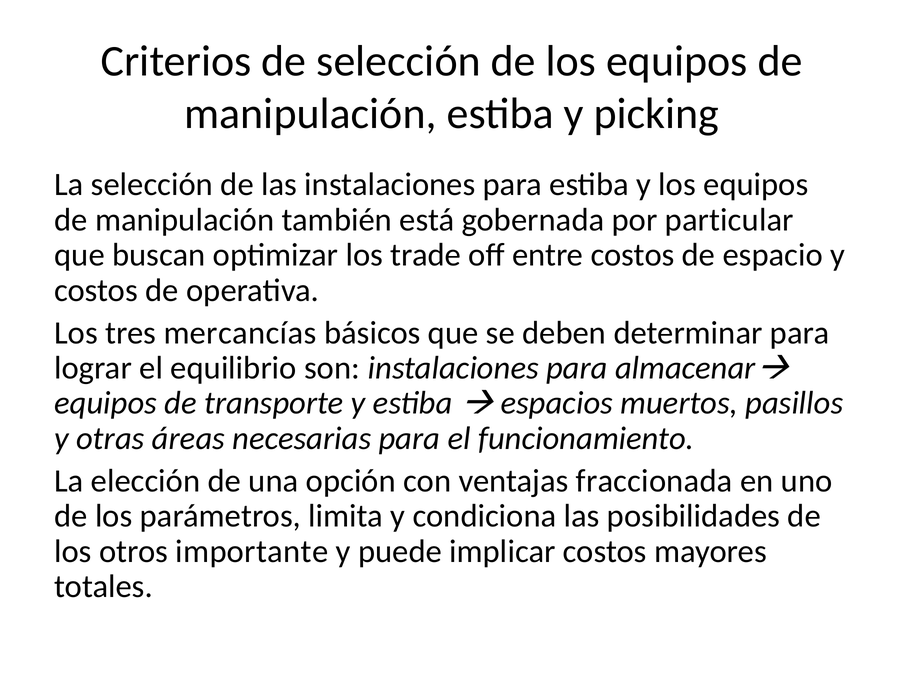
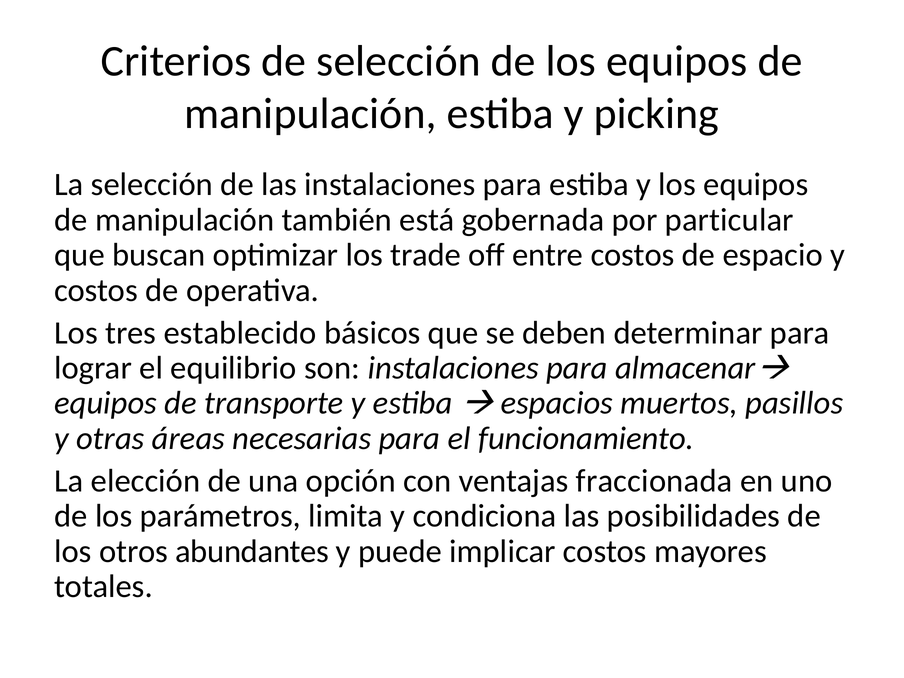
mercancías: mercancías -> establecido
importante: importante -> abundantes
